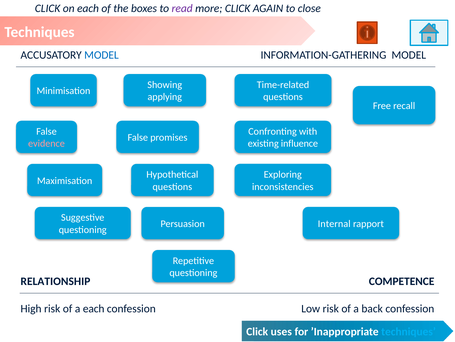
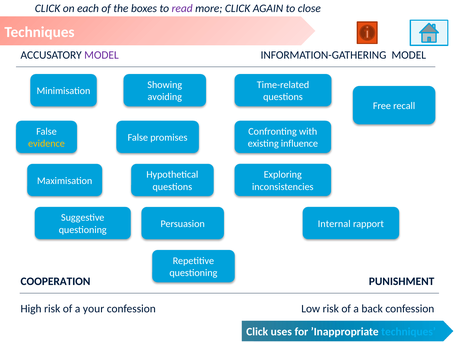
MODEL at (101, 55) colour: blue -> purple
applying: applying -> avoiding
evidence colour: pink -> yellow
RELATIONSHIP: RELATIONSHIP -> COOPERATION
COMPETENCE: COMPETENCE -> PUNISHMENT
a each: each -> your
